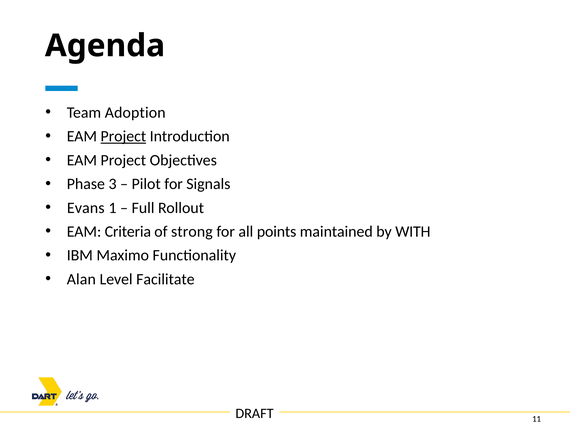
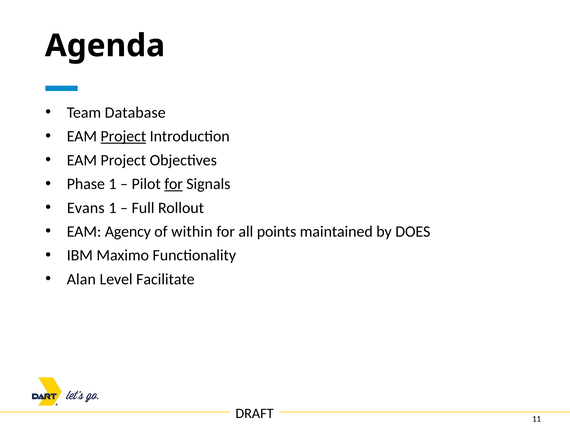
Adoption: Adoption -> Database
Phase 3: 3 -> 1
for at (174, 184) underline: none -> present
Criteria: Criteria -> Agency
strong: strong -> within
WITH: WITH -> DOES
